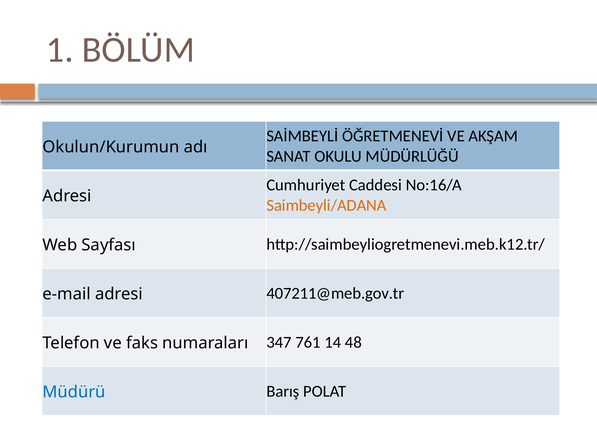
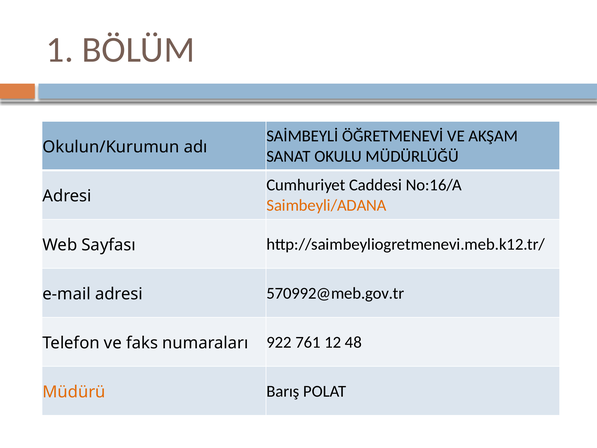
407211@meb.gov.tr: 407211@meb.gov.tr -> 570992@meb.gov.tr
347: 347 -> 922
14: 14 -> 12
Müdürü colour: blue -> orange
